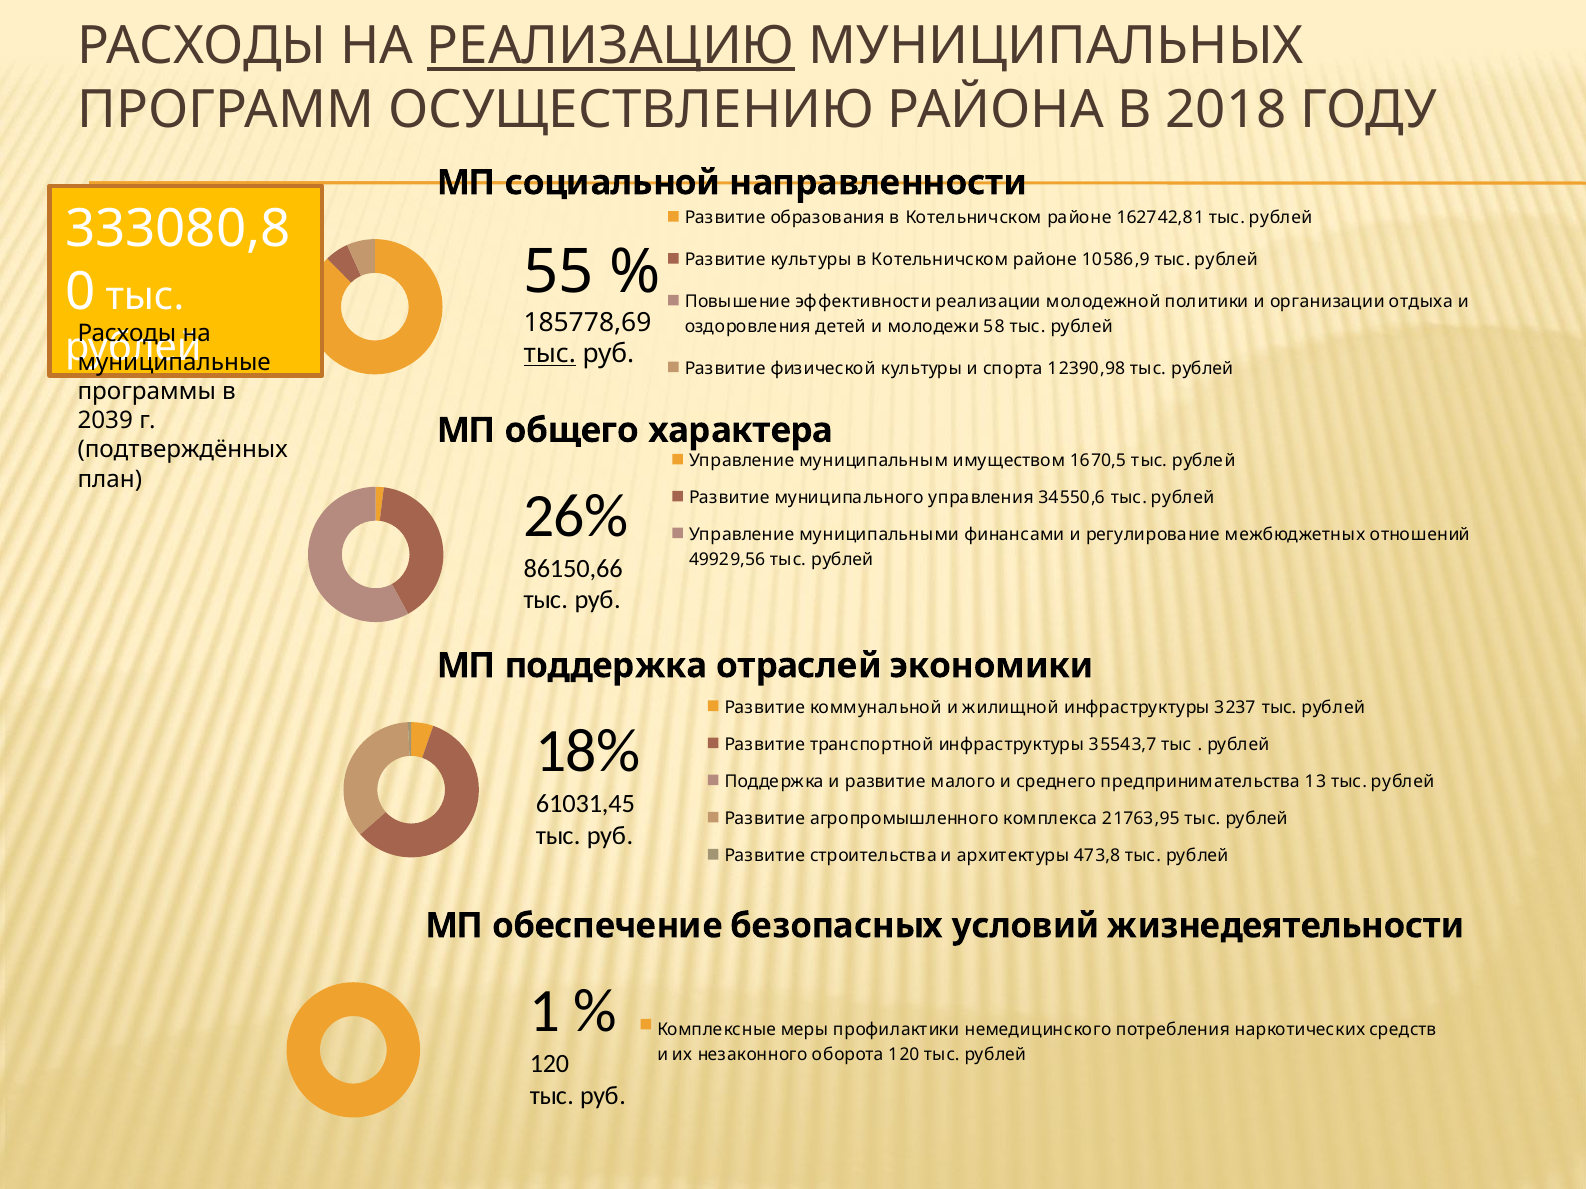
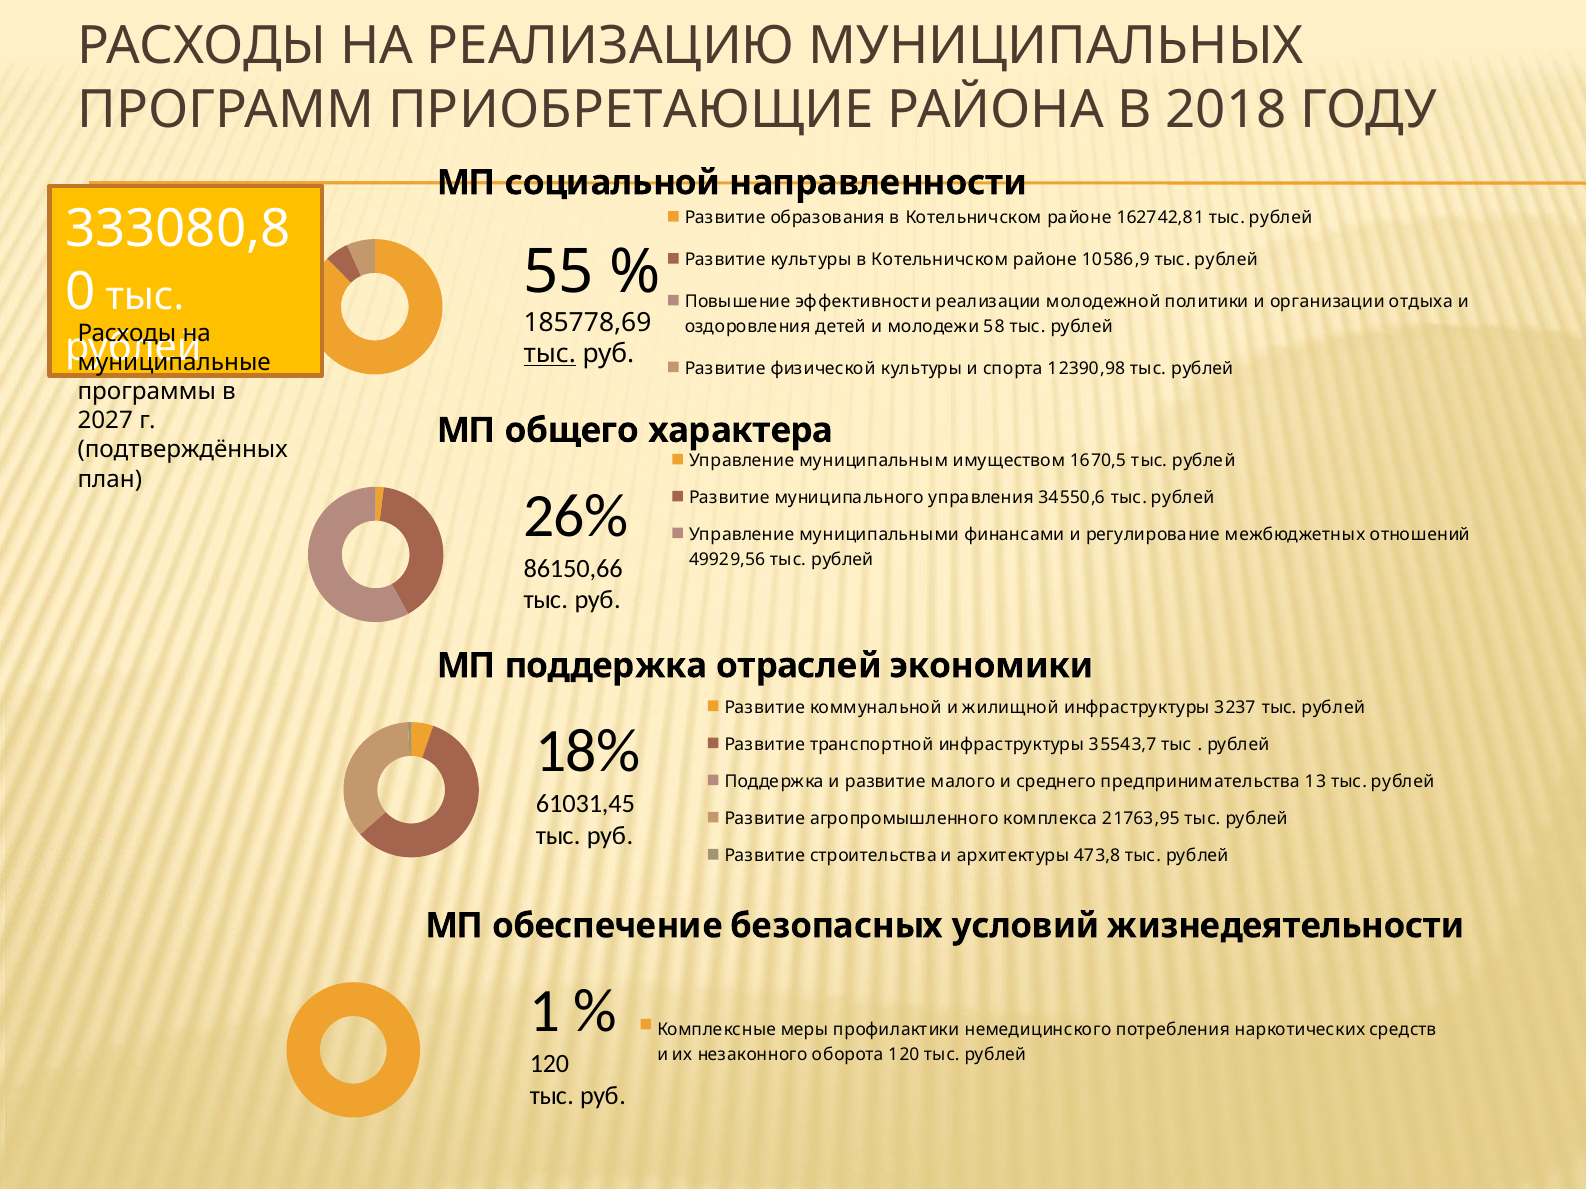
РЕАЛИЗАЦИЮ underline: present -> none
ОСУЩЕСТВЛЕНИЮ: ОСУЩЕСТВЛЕНИЮ -> ПРИОБРЕТАЮЩИЕ
2039: 2039 -> 2027
